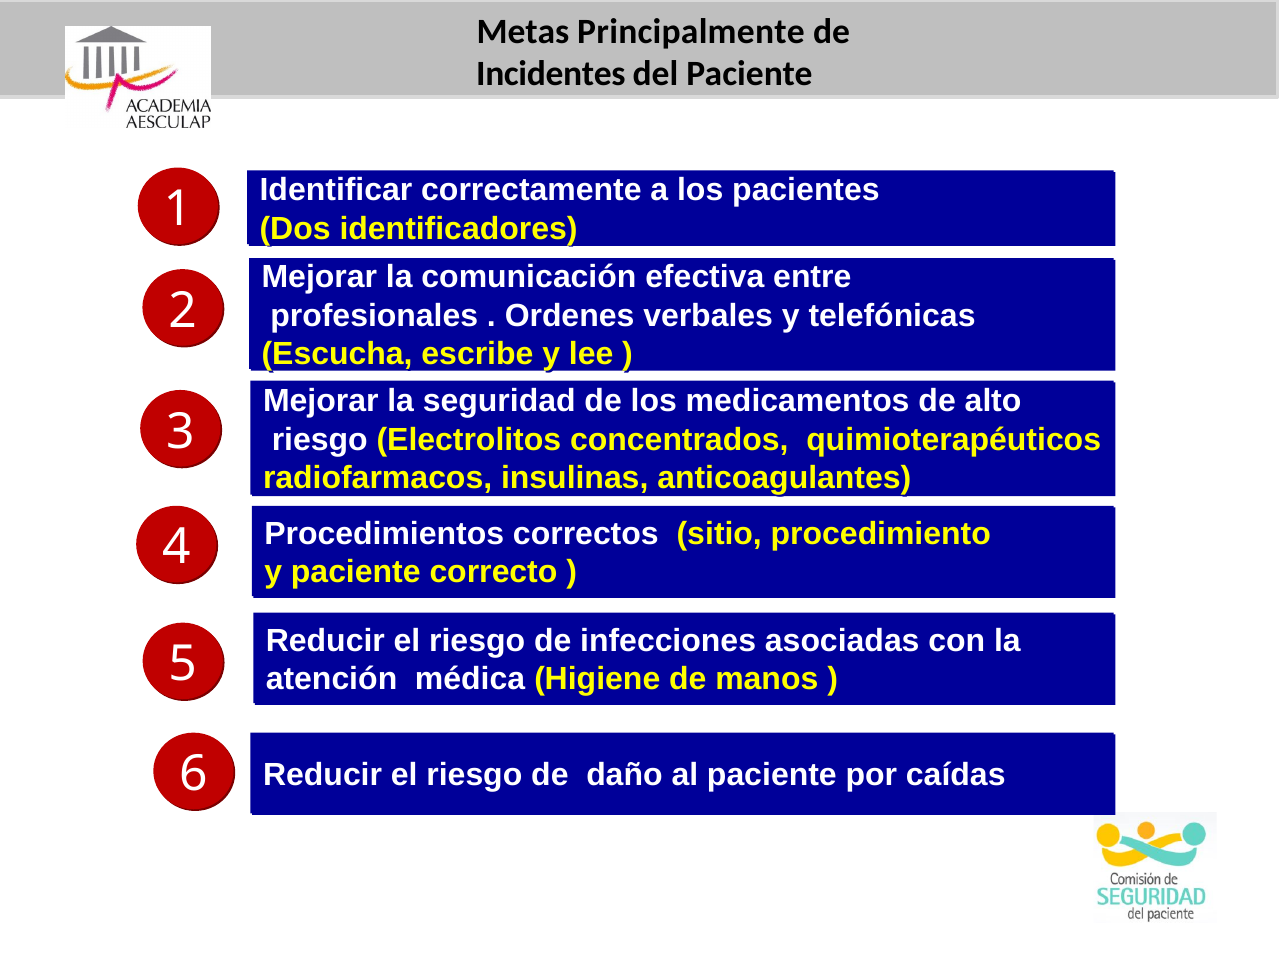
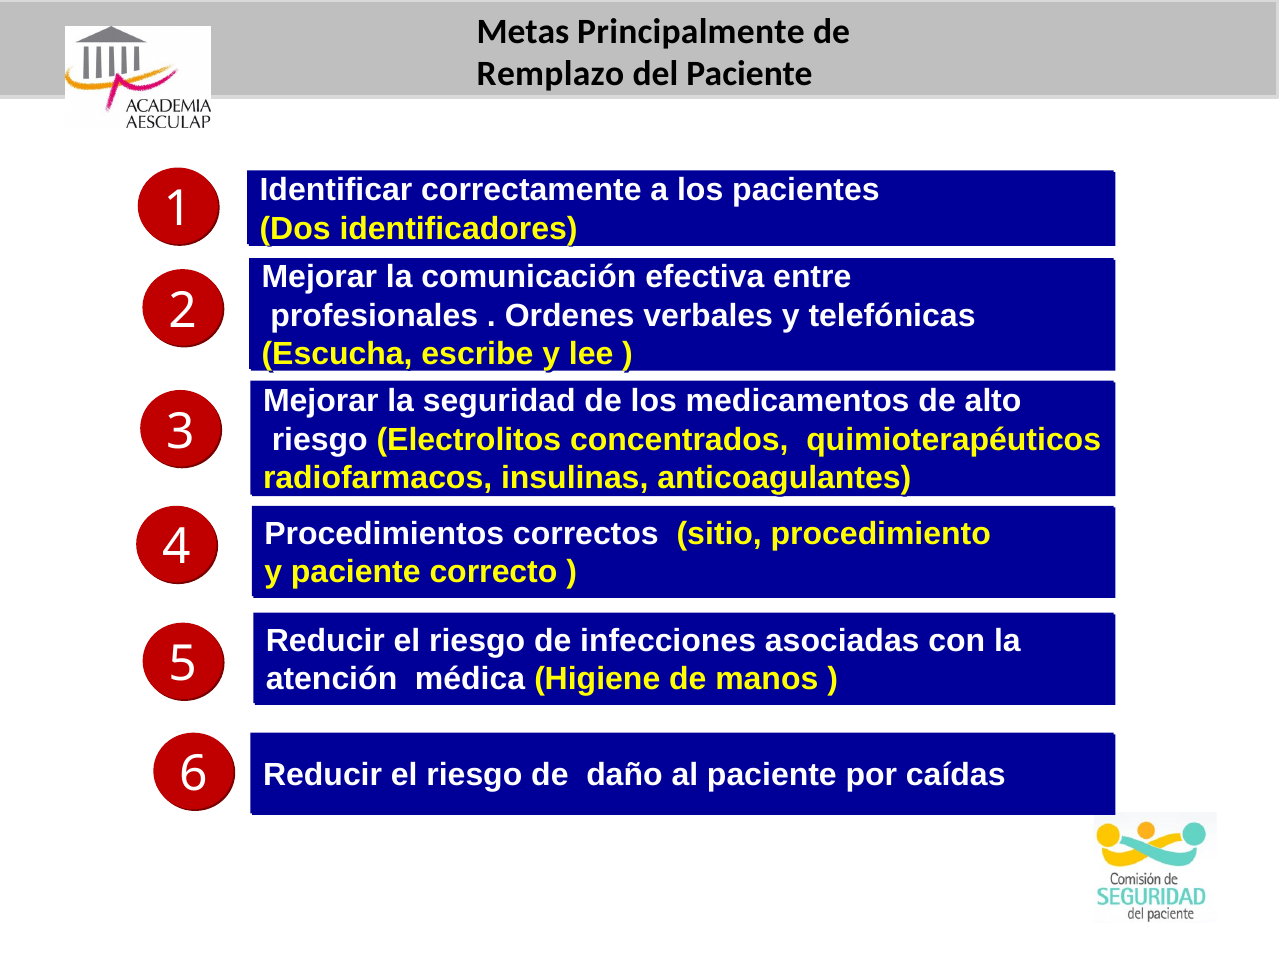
Incidentes: Incidentes -> Remplazo
